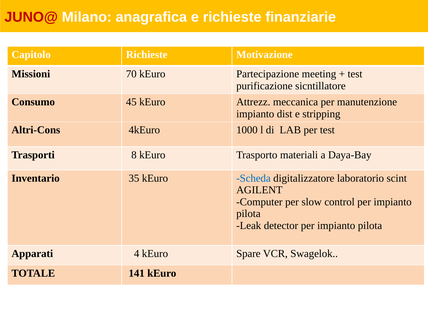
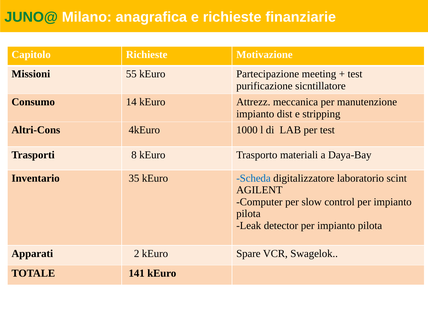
JUNO@ colour: red -> green
70: 70 -> 55
45: 45 -> 14
4: 4 -> 2
